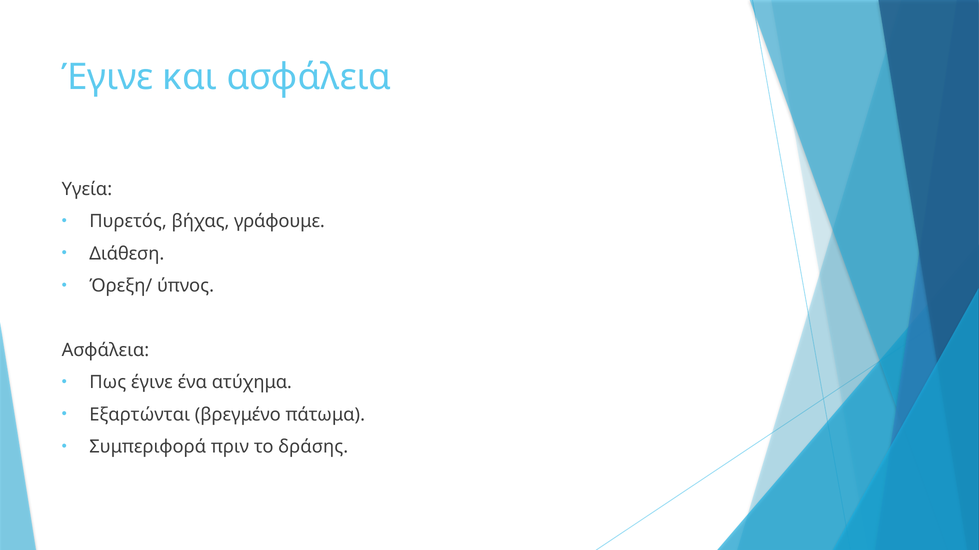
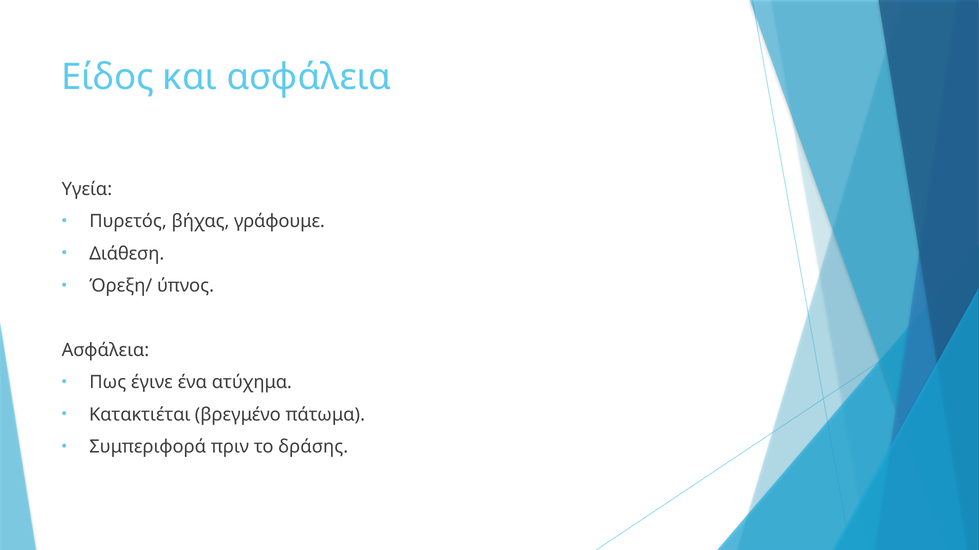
Έγινε at (108, 77): Έγινε -> Είδος
Εξαρτώνται: Εξαρτώνται -> Κατακτιέται
